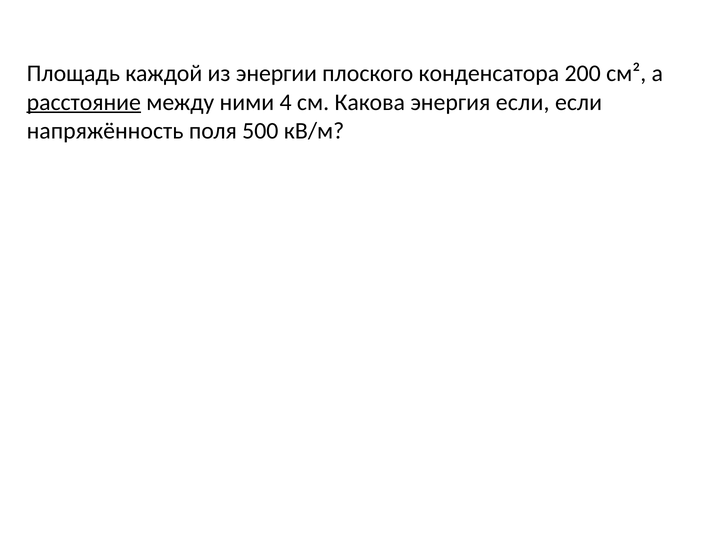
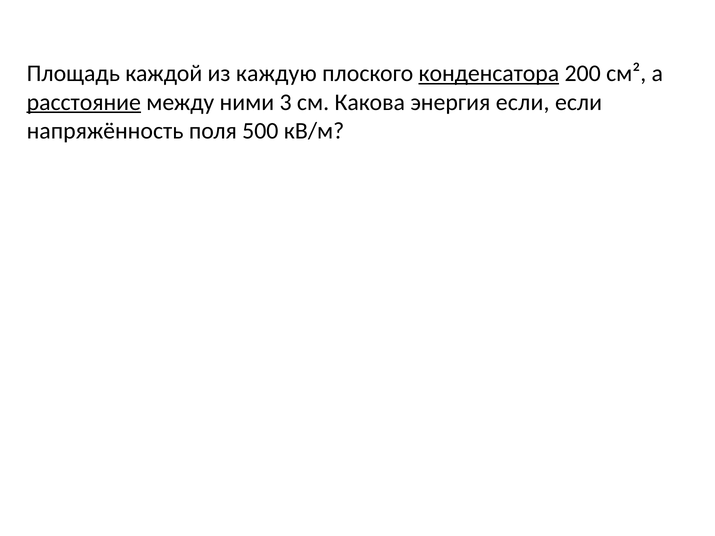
энергии: энергии -> каждую
конденсатора underline: none -> present
4: 4 -> 3
